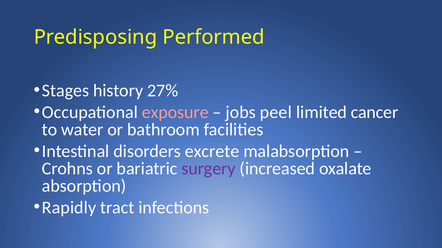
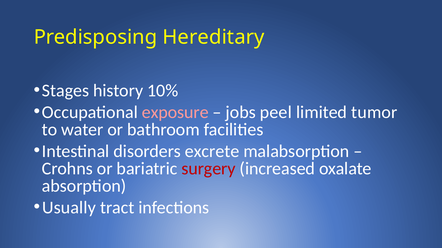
Performed: Performed -> Hereditary
27%: 27% -> 10%
cancer: cancer -> tumor
surgery colour: purple -> red
Rapidly: Rapidly -> Usually
